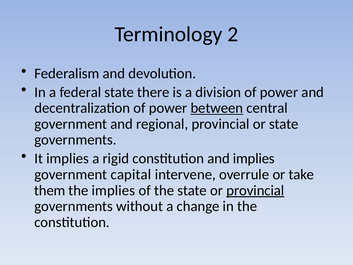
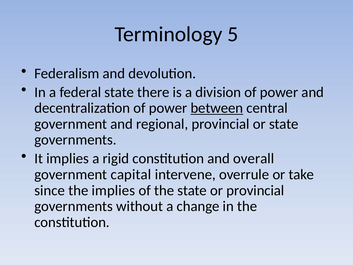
2: 2 -> 5
and implies: implies -> overall
them: them -> since
provincial at (255, 190) underline: present -> none
